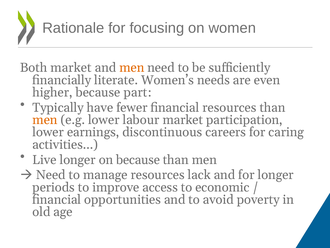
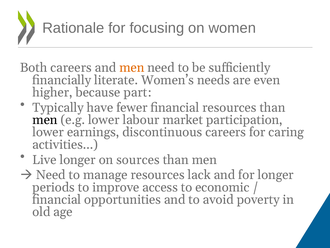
Both market: market -> careers
men at (45, 120) colour: orange -> black
on because: because -> sources
